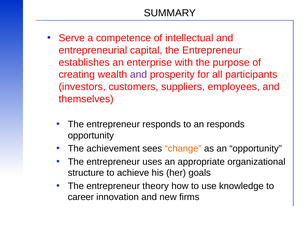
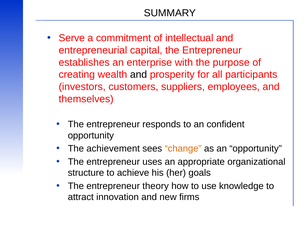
competence: competence -> commitment
and at (139, 75) colour: purple -> black
an responds: responds -> confident
career: career -> attract
